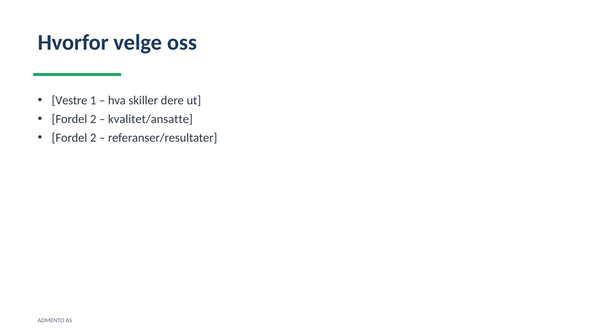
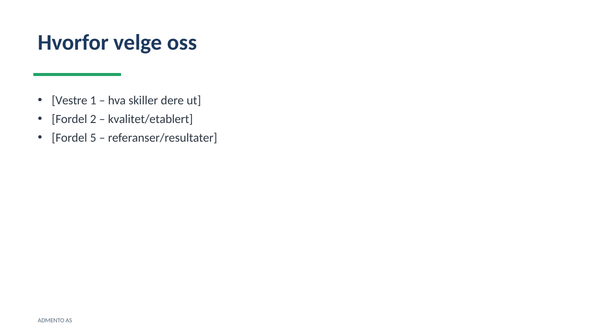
kvalitet/ansatte: kvalitet/ansatte -> kvalitet/etablert
2 at (93, 138): 2 -> 5
